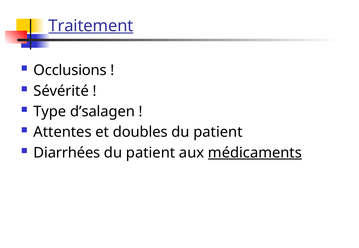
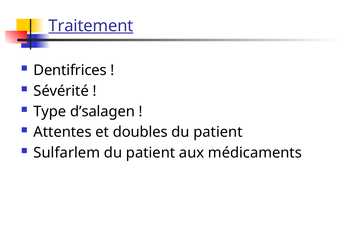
Occlusions: Occlusions -> Dentifrices
Diarrhées: Diarrhées -> Sulfarlem
médicaments underline: present -> none
